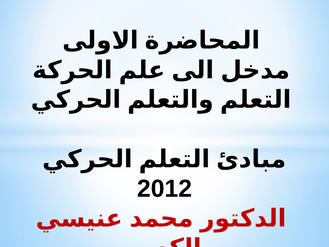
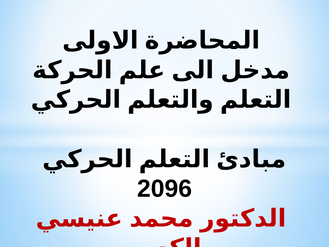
2012: 2012 -> 2096
